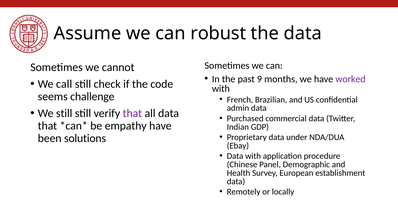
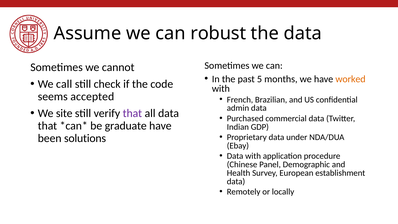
9: 9 -> 5
worked colour: purple -> orange
challenge: challenge -> accepted
We still: still -> site
empathy: empathy -> graduate
